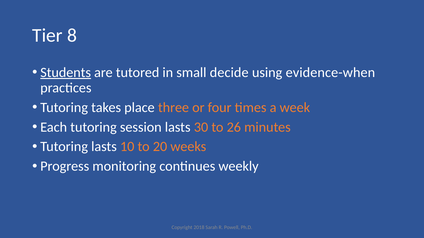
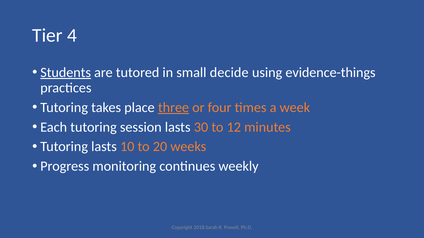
8: 8 -> 4
evidence-when: evidence-when -> evidence-things
three underline: none -> present
26: 26 -> 12
